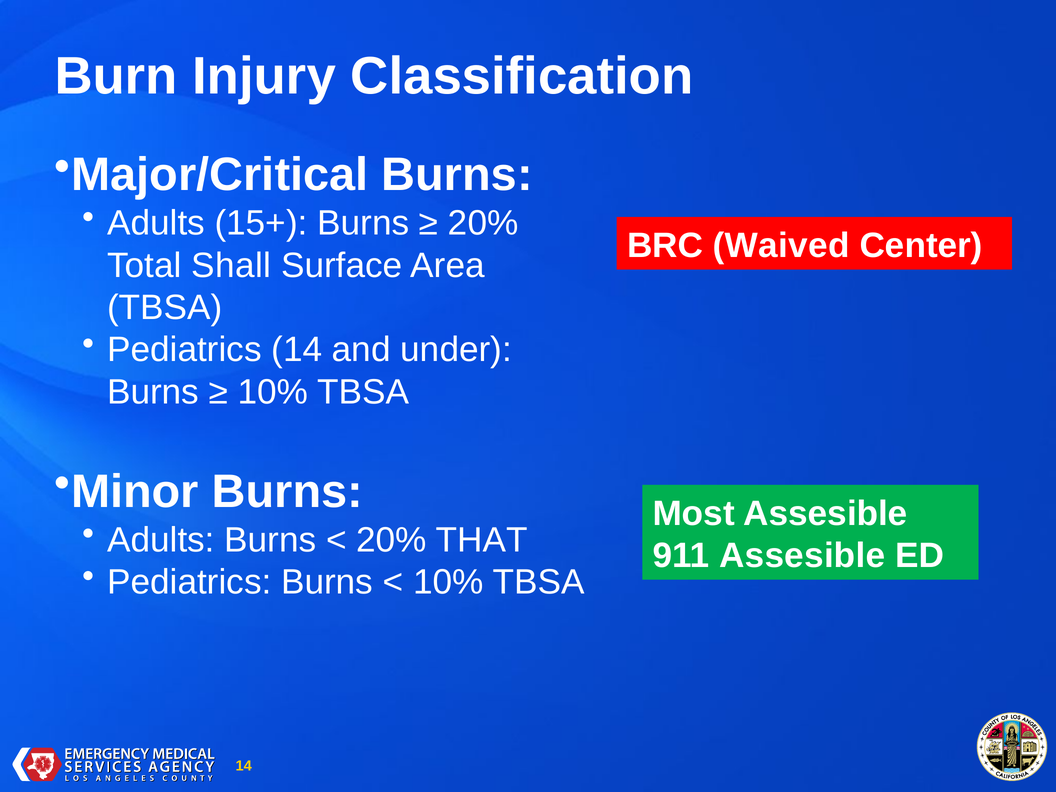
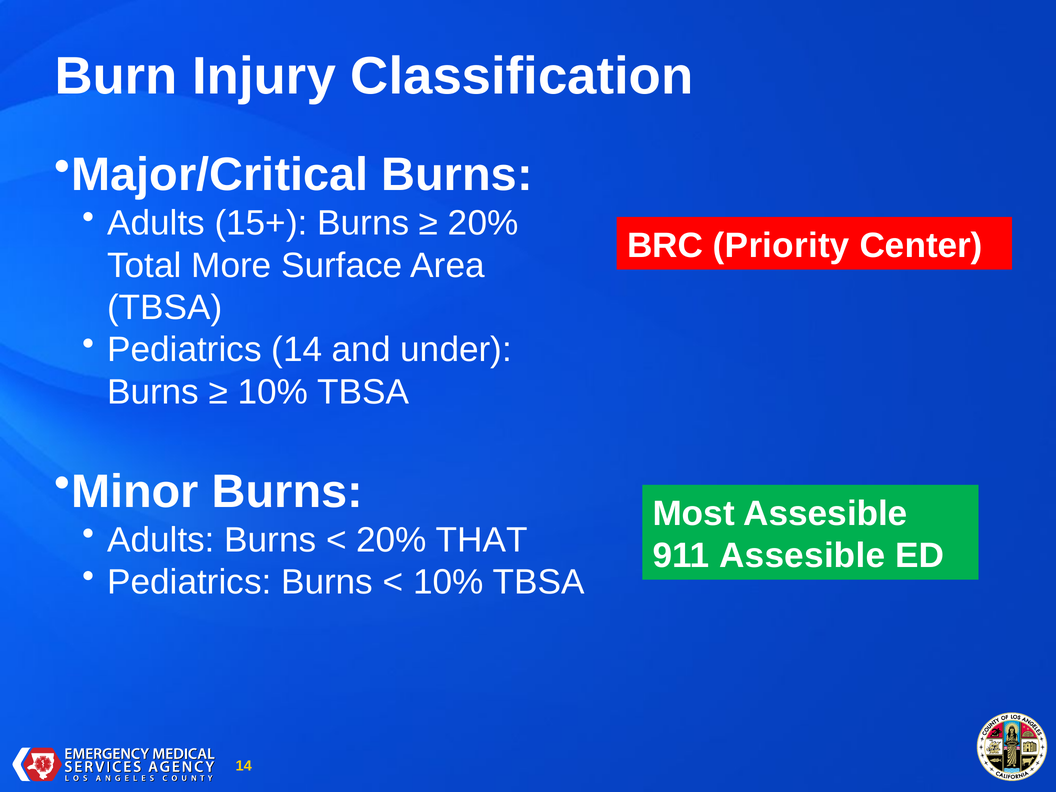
Waived: Waived -> Priority
Shall: Shall -> More
